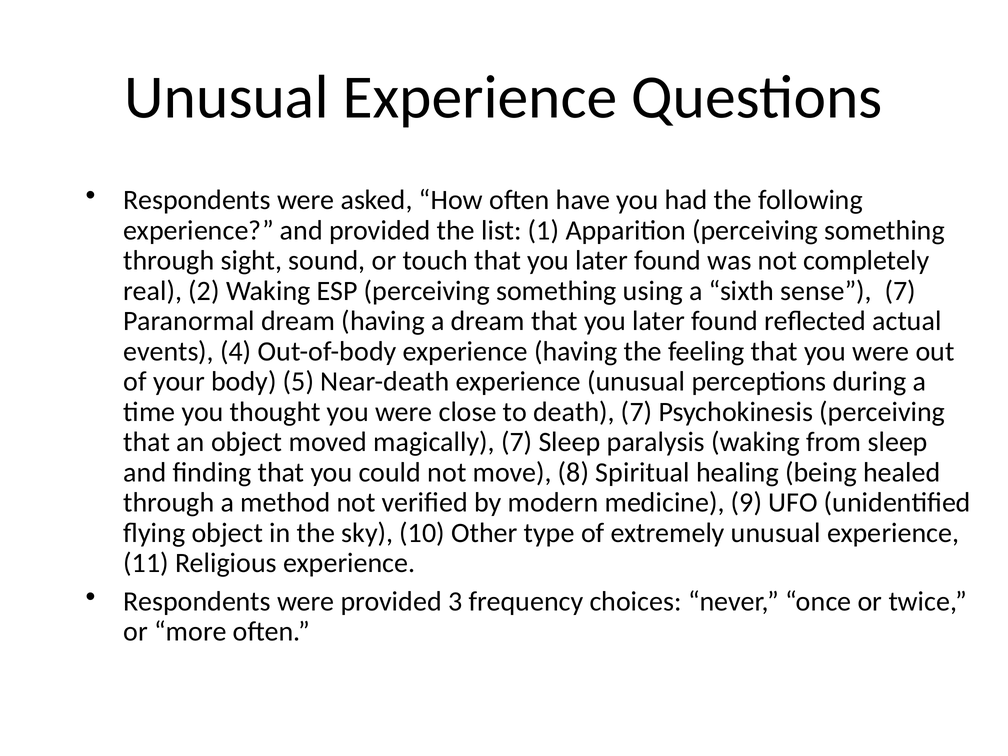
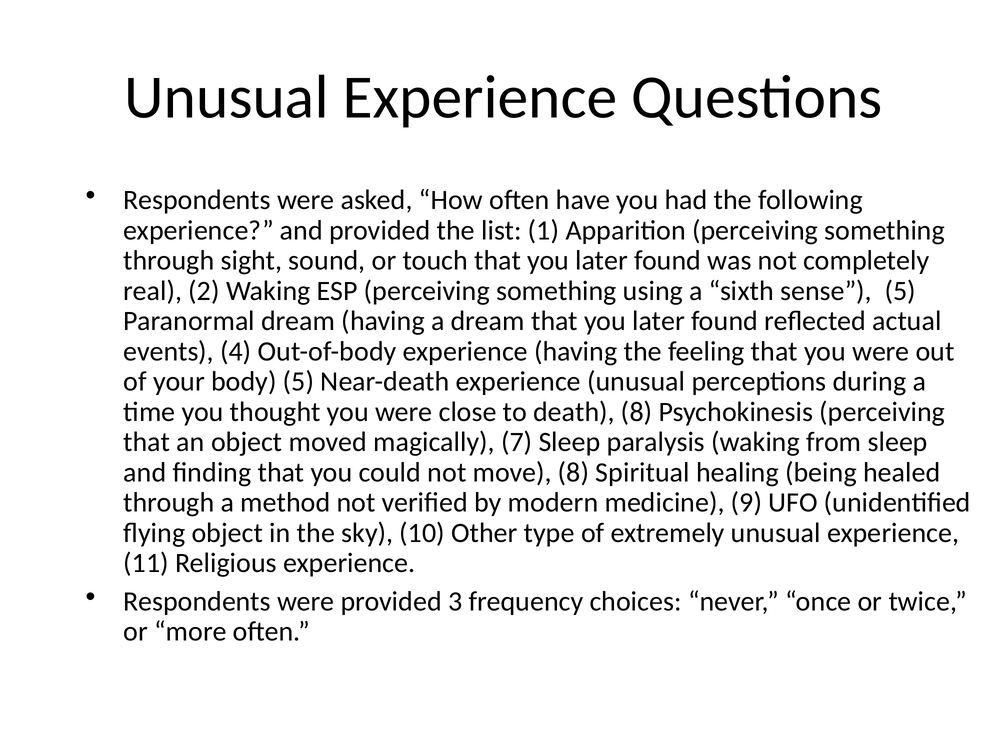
sense 7: 7 -> 5
death 7: 7 -> 8
